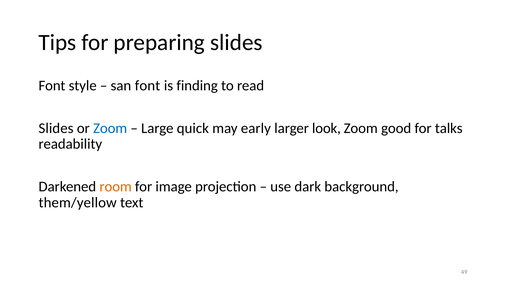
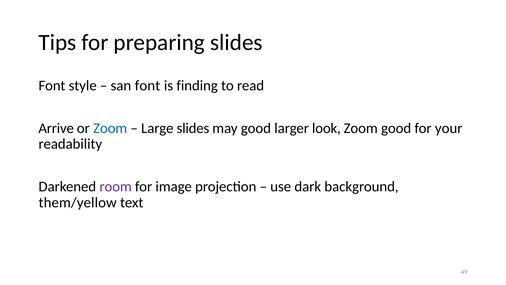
Slides at (56, 128): Slides -> Arrive
Large quick: quick -> slides
may early: early -> good
talks: talks -> your
room colour: orange -> purple
